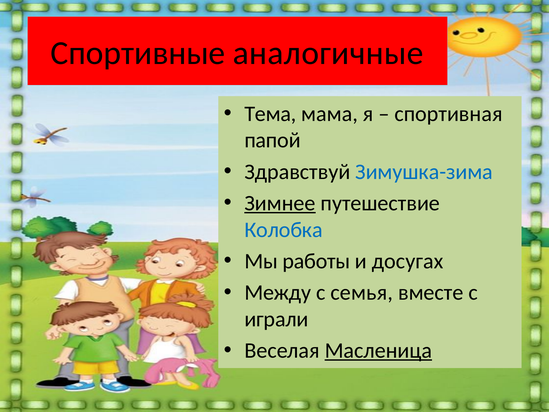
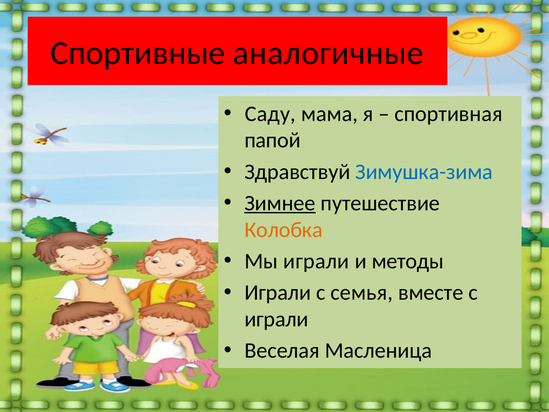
Тема: Тема -> Саду
Колобка colour: blue -> orange
Мы работы: работы -> играли
досугах: досугах -> методы
Между at (278, 292): Между -> Играли
Масленица underline: present -> none
